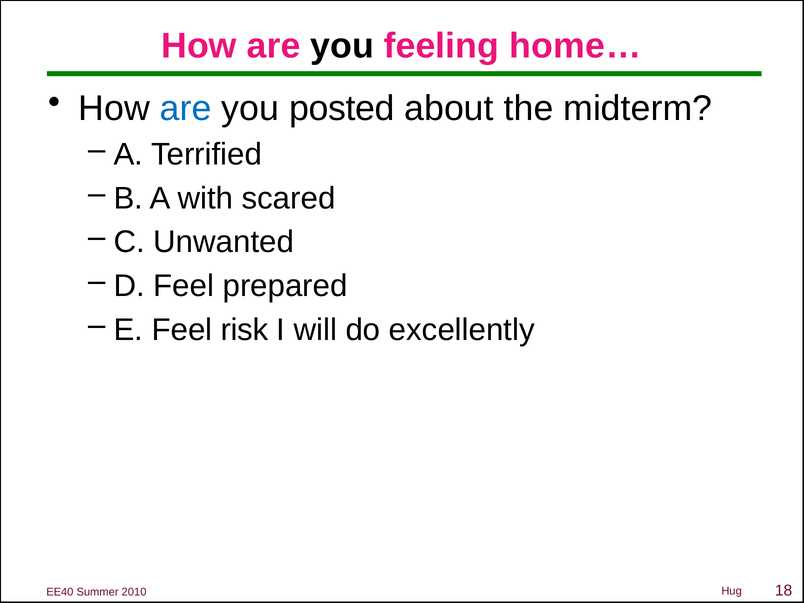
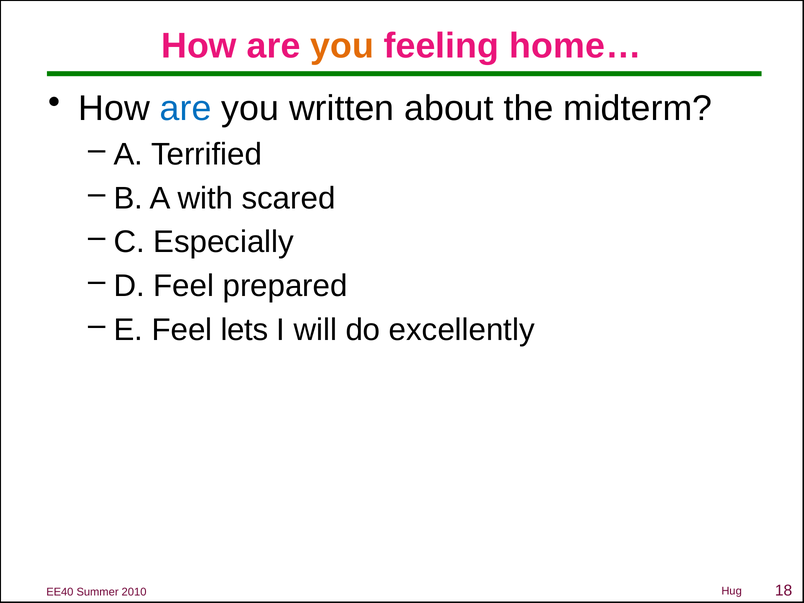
you at (342, 46) colour: black -> orange
posted: posted -> written
Unwanted: Unwanted -> Especially
risk: risk -> lets
